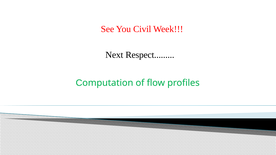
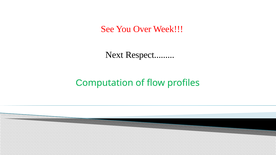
Civil: Civil -> Over
